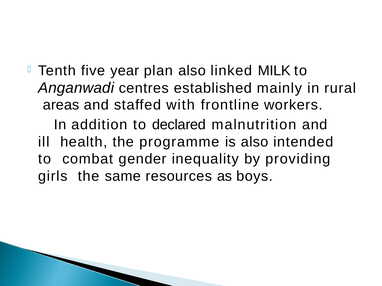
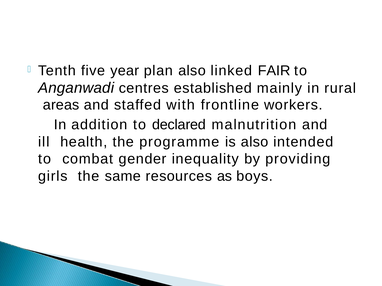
MILK: MILK -> FAIR
